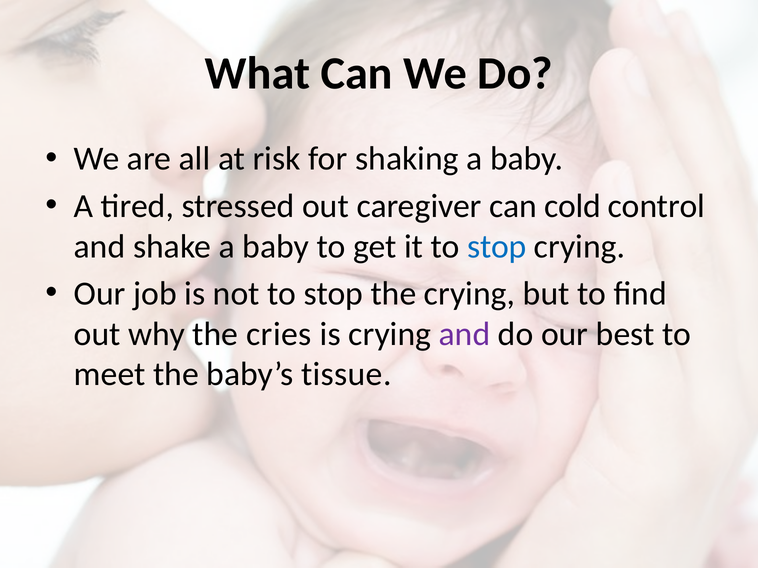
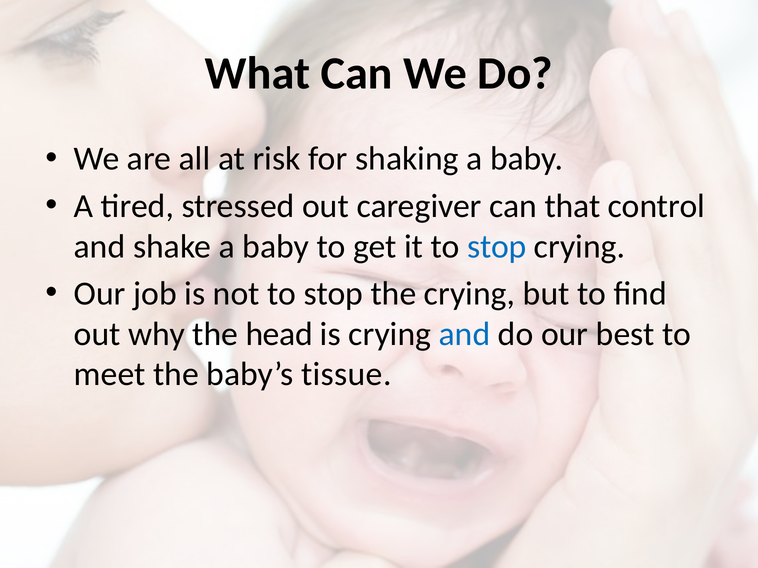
cold: cold -> that
cries: cries -> head
and at (465, 334) colour: purple -> blue
